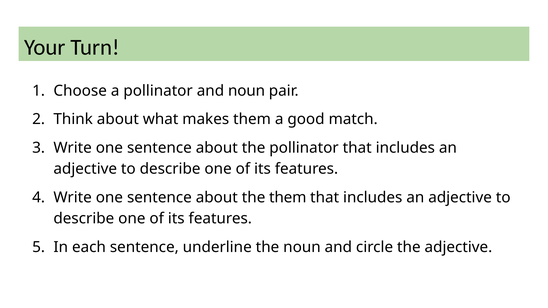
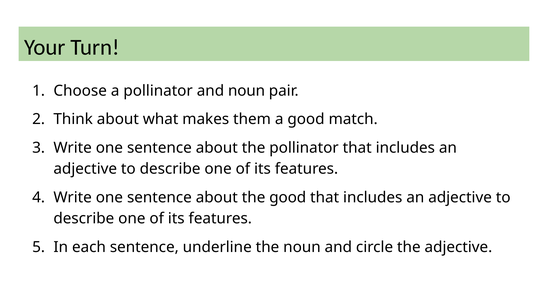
the them: them -> good
